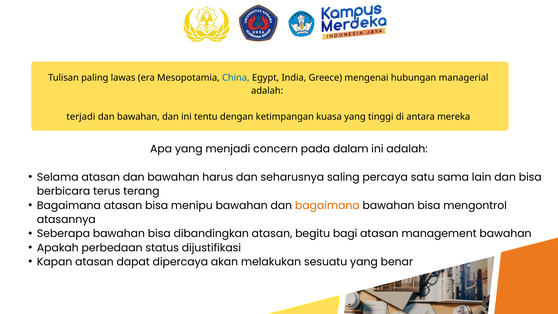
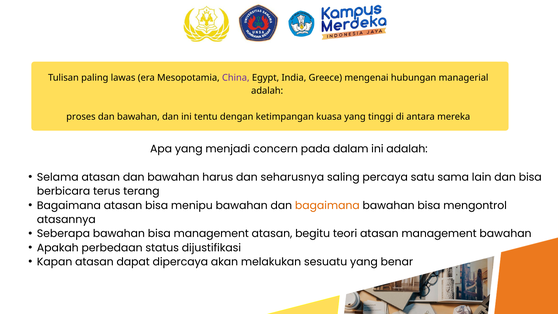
China colour: blue -> purple
terjadi: terjadi -> proses
bisa dibandingkan: dibandingkan -> management
bagi: bagi -> teori
